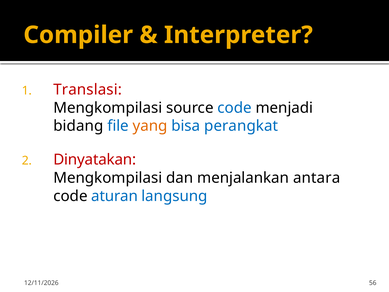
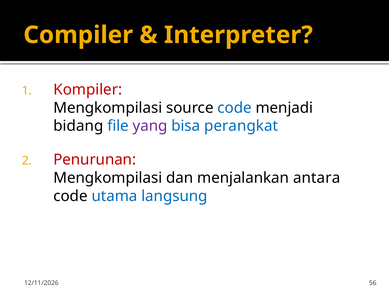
Translasi: Translasi -> Kompiler
yang colour: orange -> purple
Dinyatakan: Dinyatakan -> Penurunan
aturan: aturan -> utama
